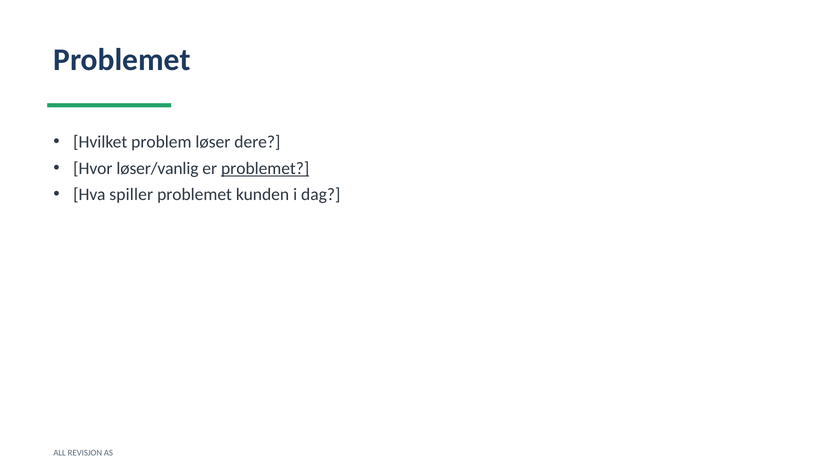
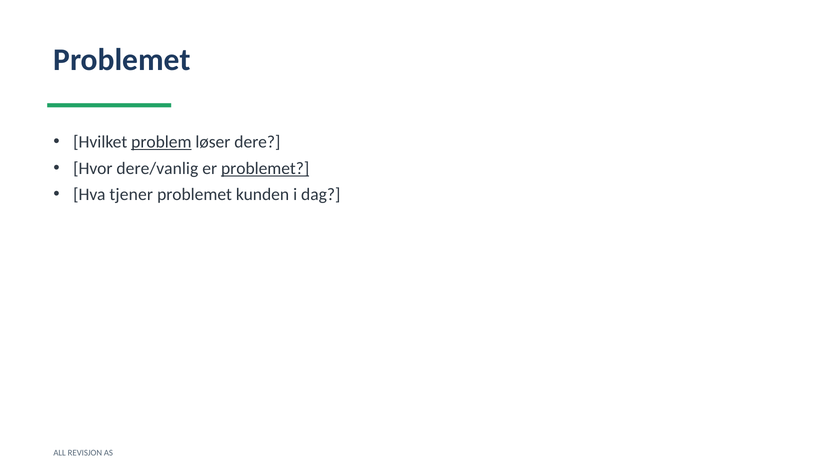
problem underline: none -> present
løser/vanlig: løser/vanlig -> dere/vanlig
spiller: spiller -> tjener
